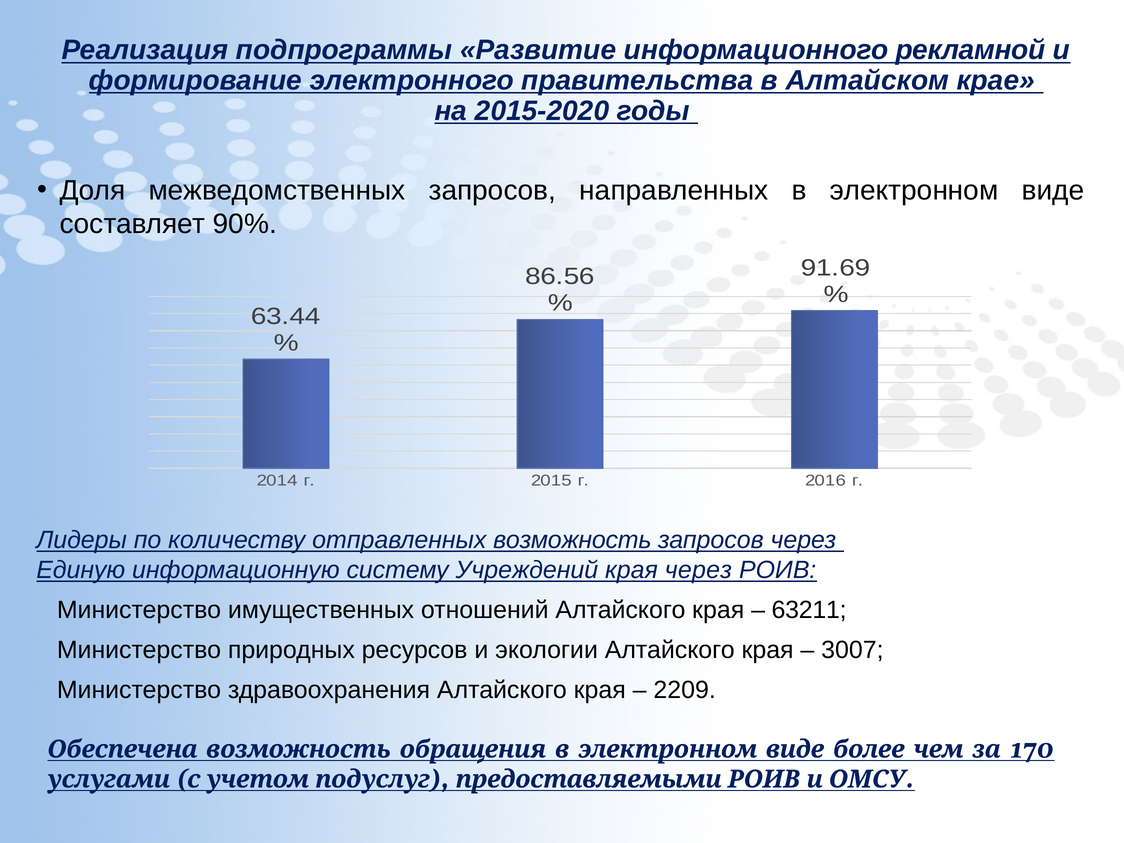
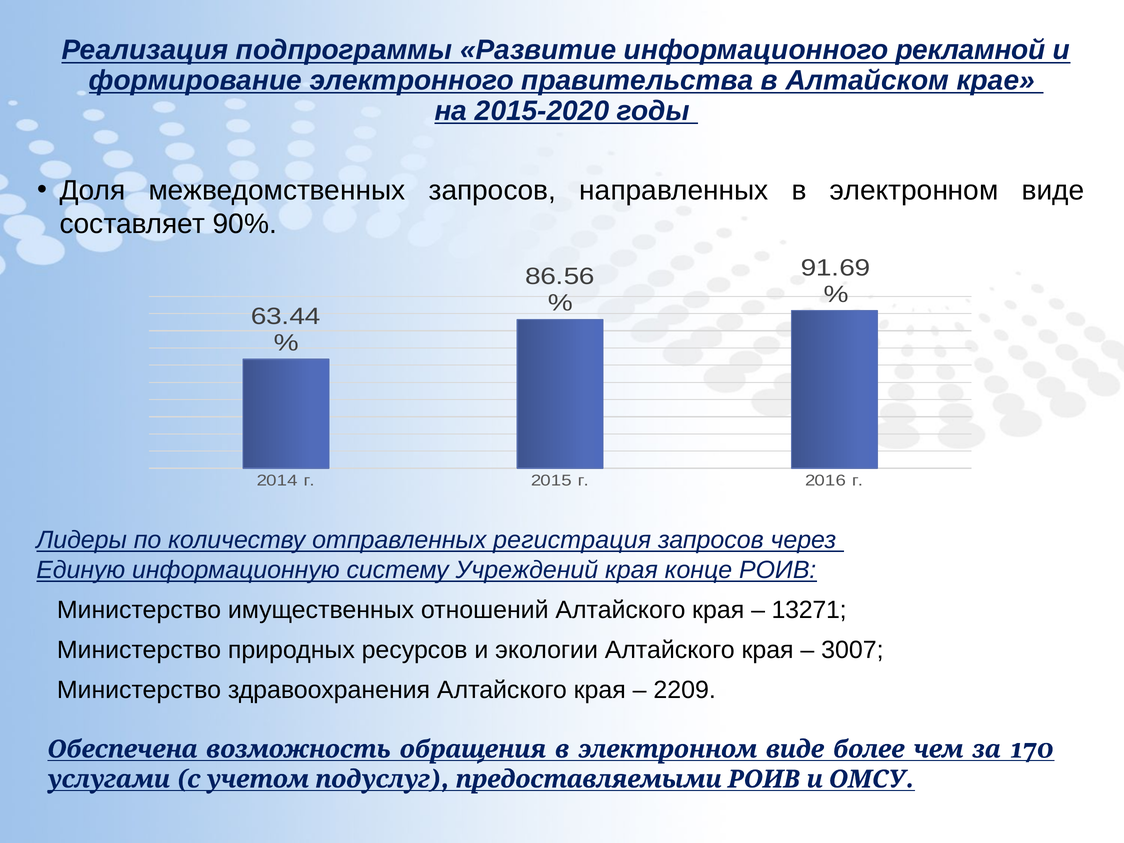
отправленных возможность: возможность -> регистрация
края через: через -> конце
63211: 63211 -> 13271
